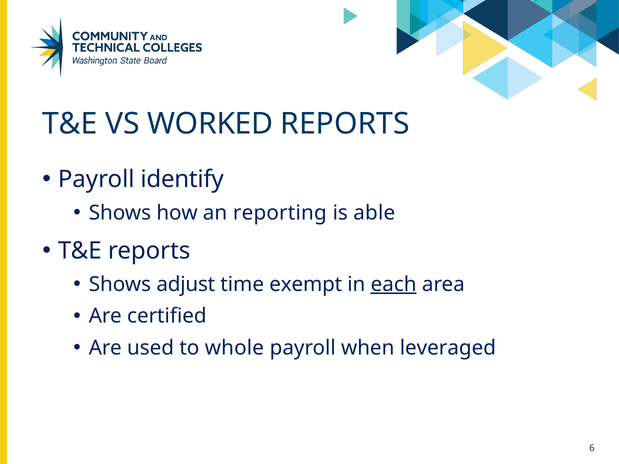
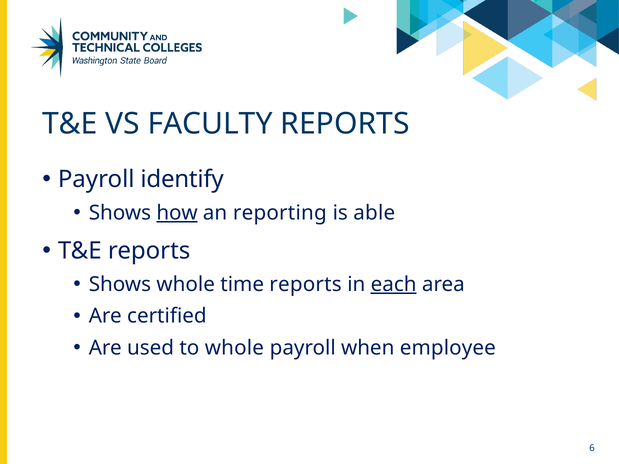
WORKED: WORKED -> FACULTY
how underline: none -> present
Shows adjust: adjust -> whole
time exempt: exempt -> reports
leveraged: leveraged -> employee
